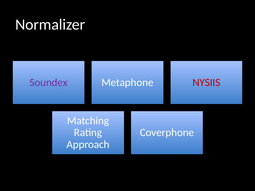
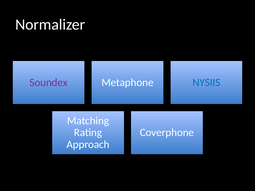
NYSIIS colour: red -> blue
